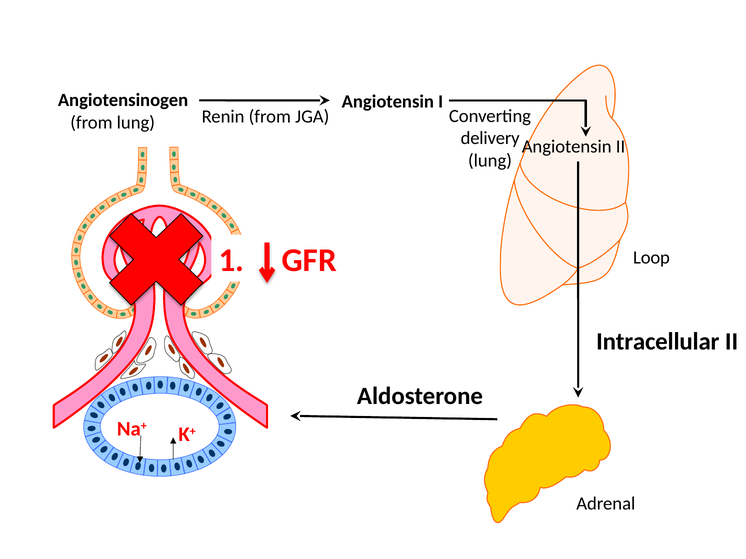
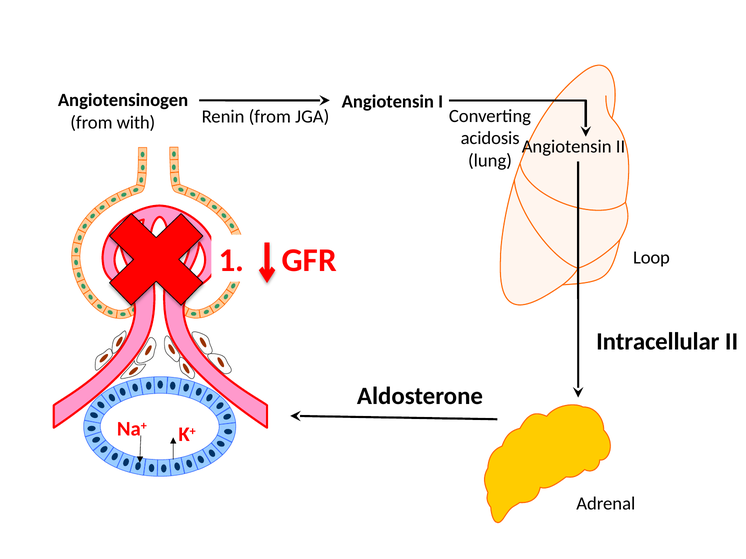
from lung: lung -> with
delivery: delivery -> acidosis
